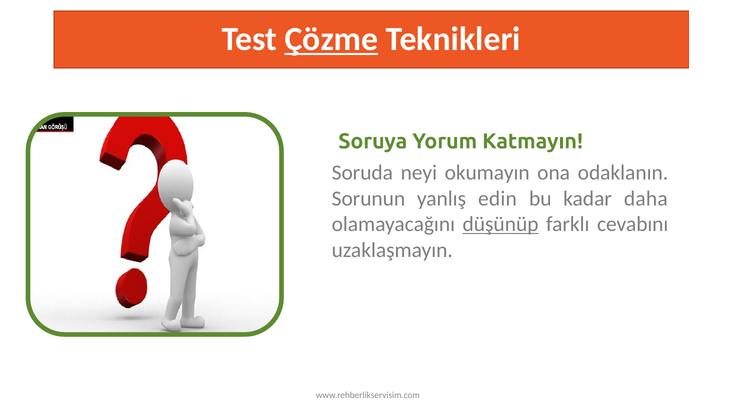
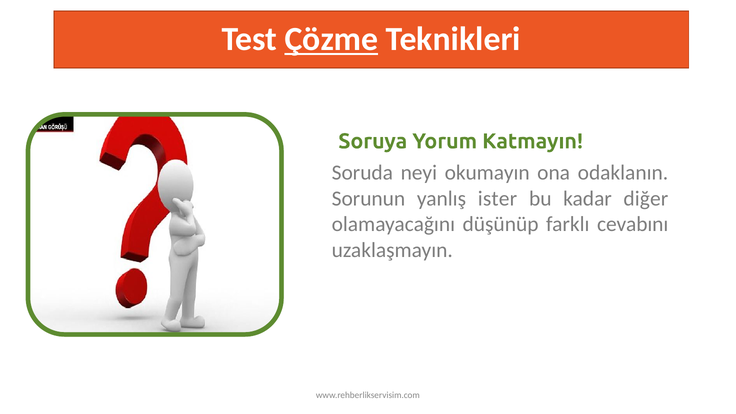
edin: edin -> ister
daha: daha -> diğer
düşünüp underline: present -> none
